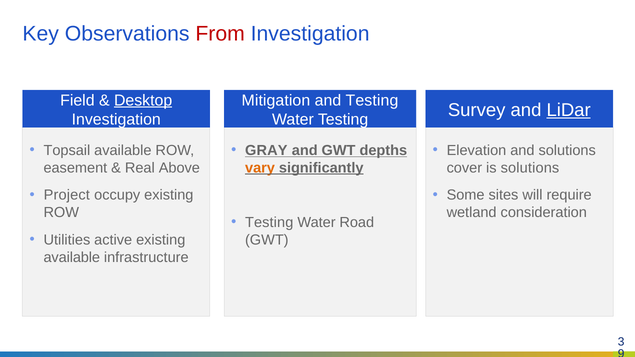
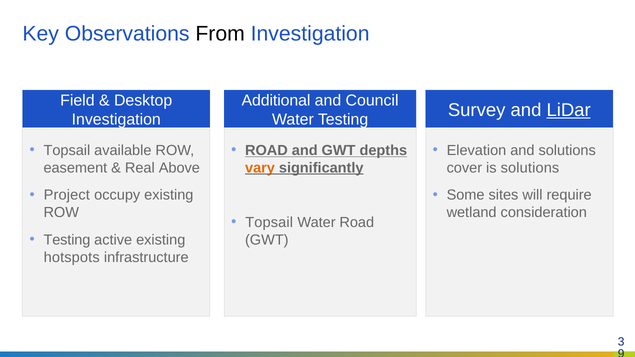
From colour: red -> black
Desktop underline: present -> none
Mitigation: Mitigation -> Additional
and Testing: Testing -> Council
GRAY at (266, 150): GRAY -> ROAD
Testing at (269, 223): Testing -> Topsail
Utilities at (67, 240): Utilities -> Testing
available at (72, 257): available -> hotspots
